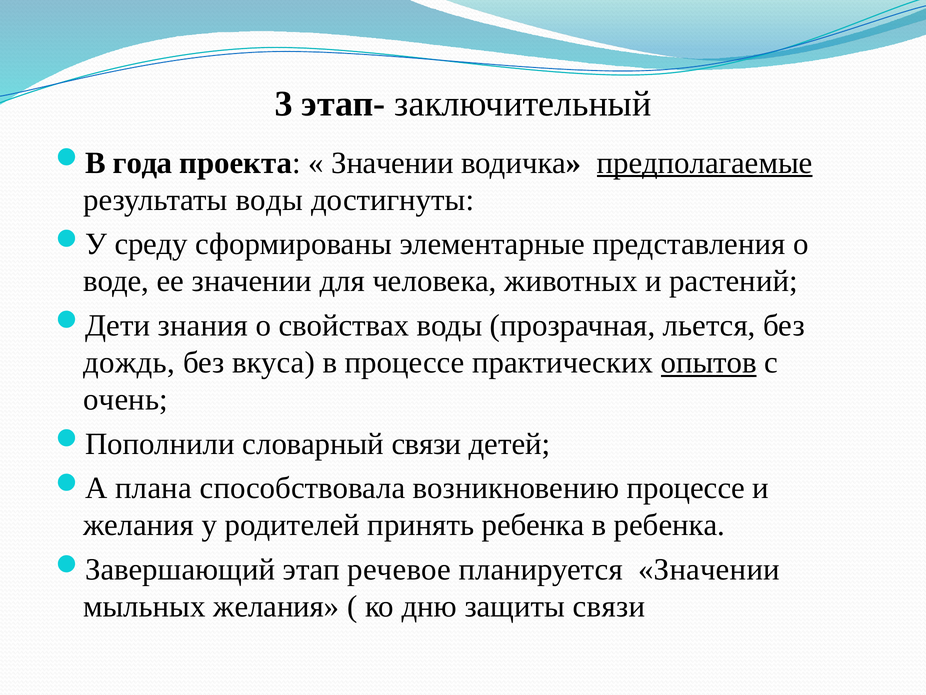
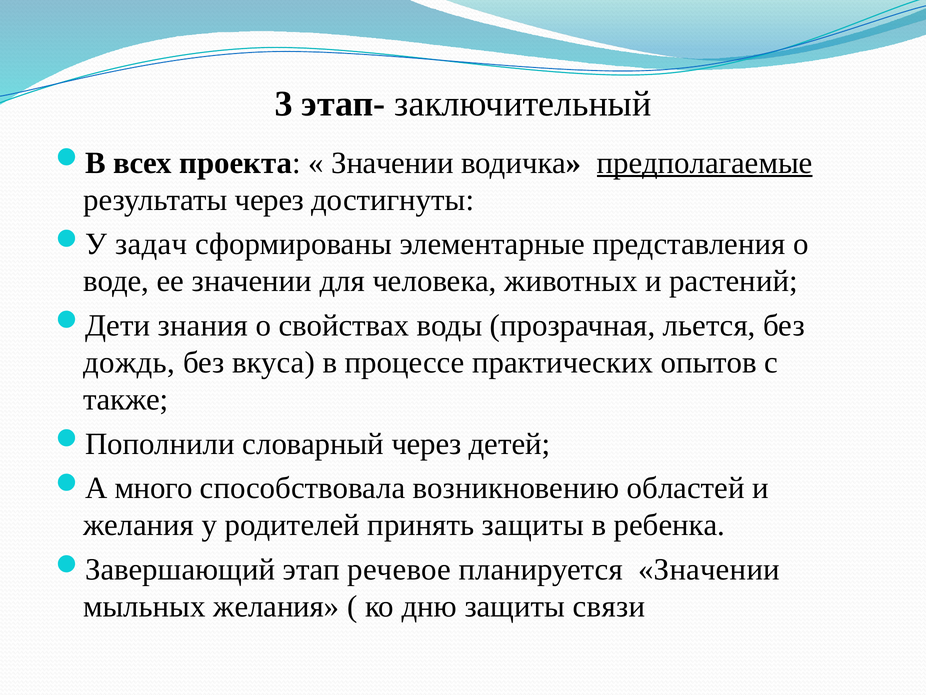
года: года -> всех
результаты воды: воды -> через
среду: среду -> задач
опытов underline: present -> none
очень: очень -> также
словарный связи: связи -> через
плана: плана -> много
возникновению процессе: процессе -> областей
принять ребенка: ребенка -> защиты
